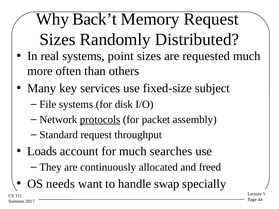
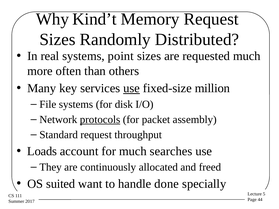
Back’t: Back’t -> Kind’t
use at (132, 88) underline: none -> present
subject: subject -> million
needs: needs -> suited
swap: swap -> done
